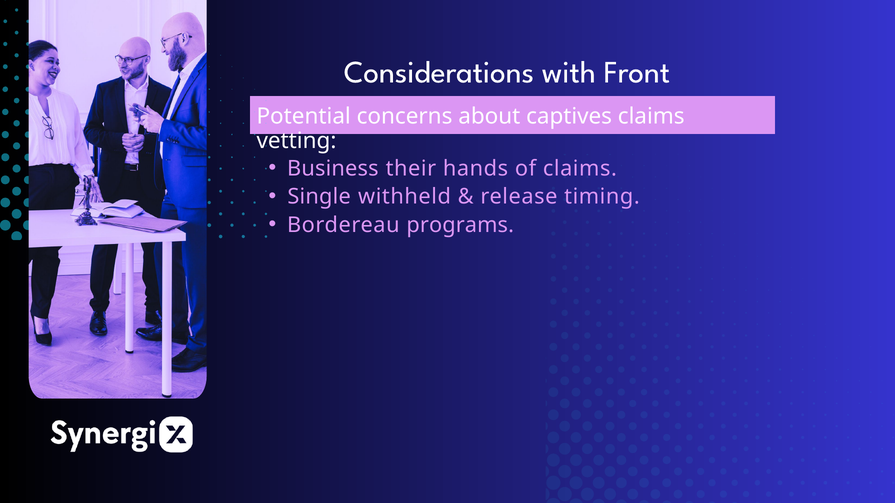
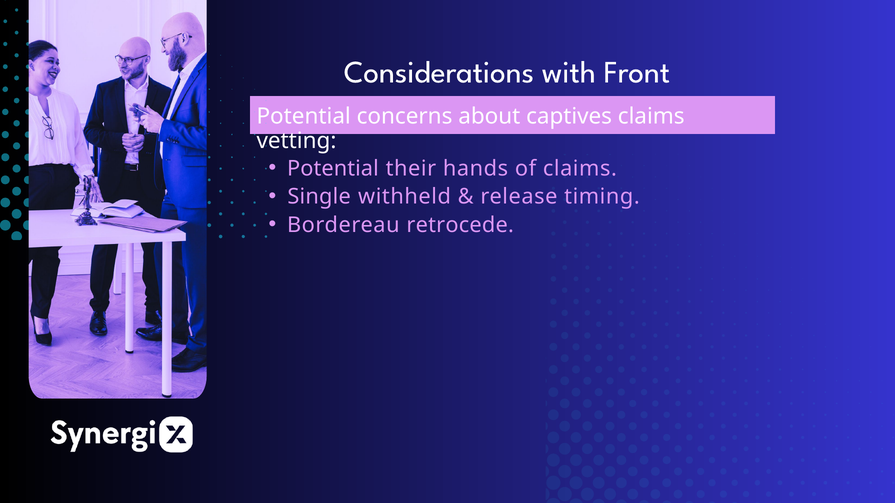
Business at (333, 168): Business -> Potential
programs: programs -> retrocede
